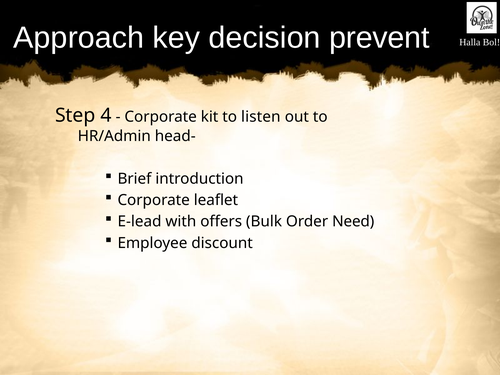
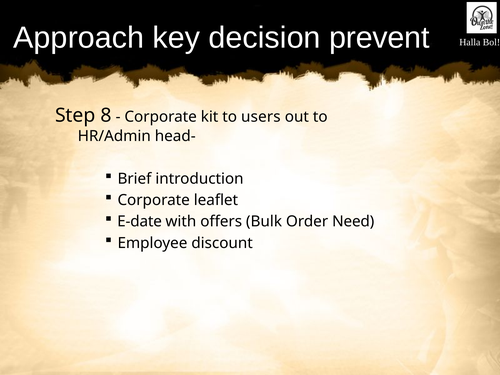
4: 4 -> 8
listen: listen -> users
E-lead: E-lead -> E-date
